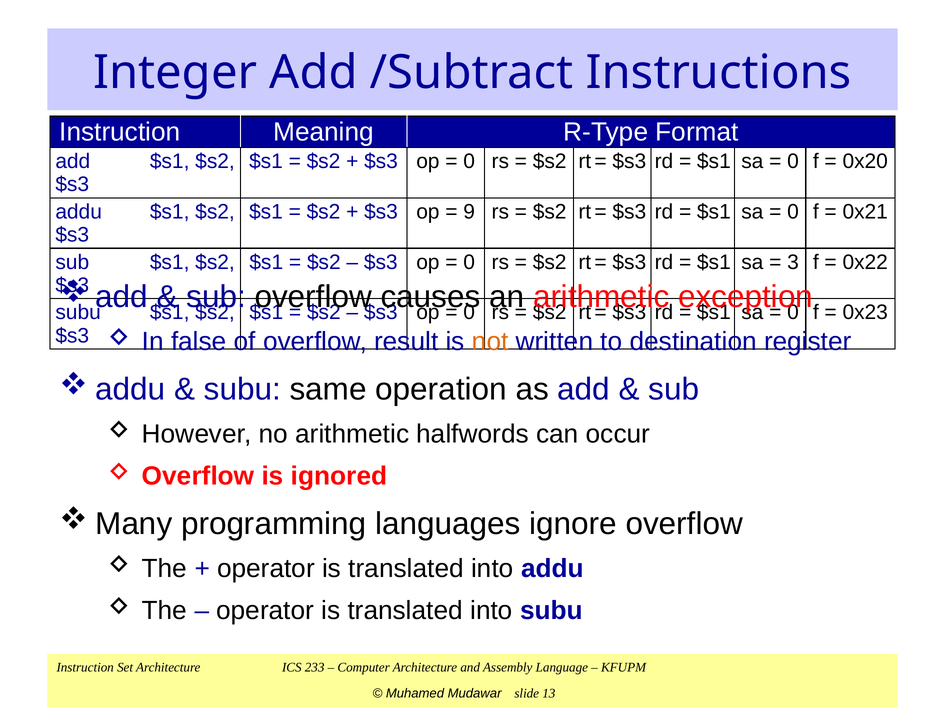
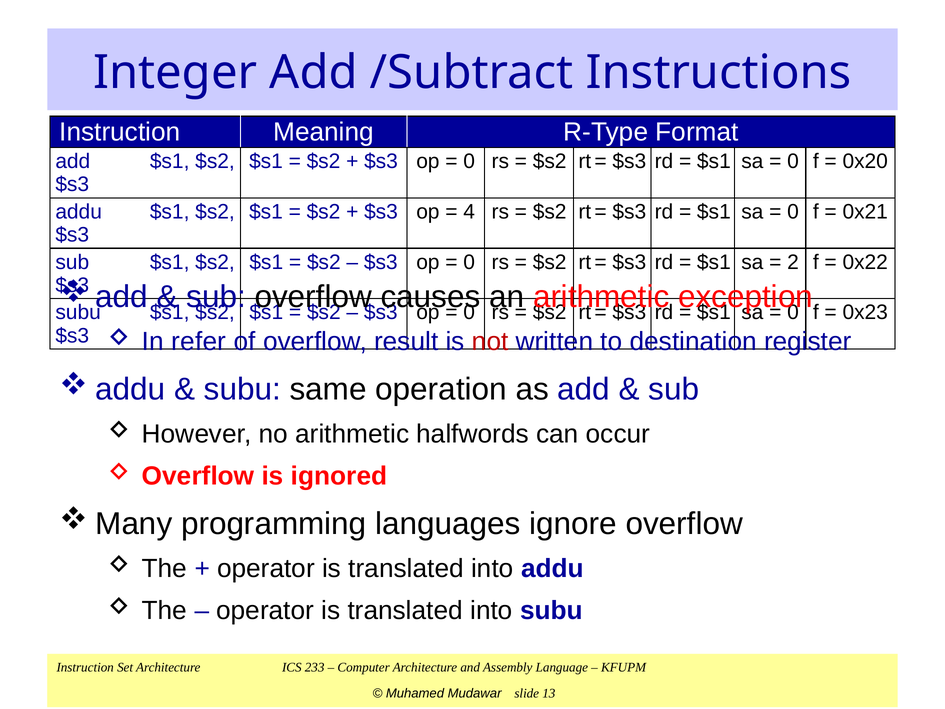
9: 9 -> 4
3: 3 -> 2
false: false -> refer
not colour: orange -> red
